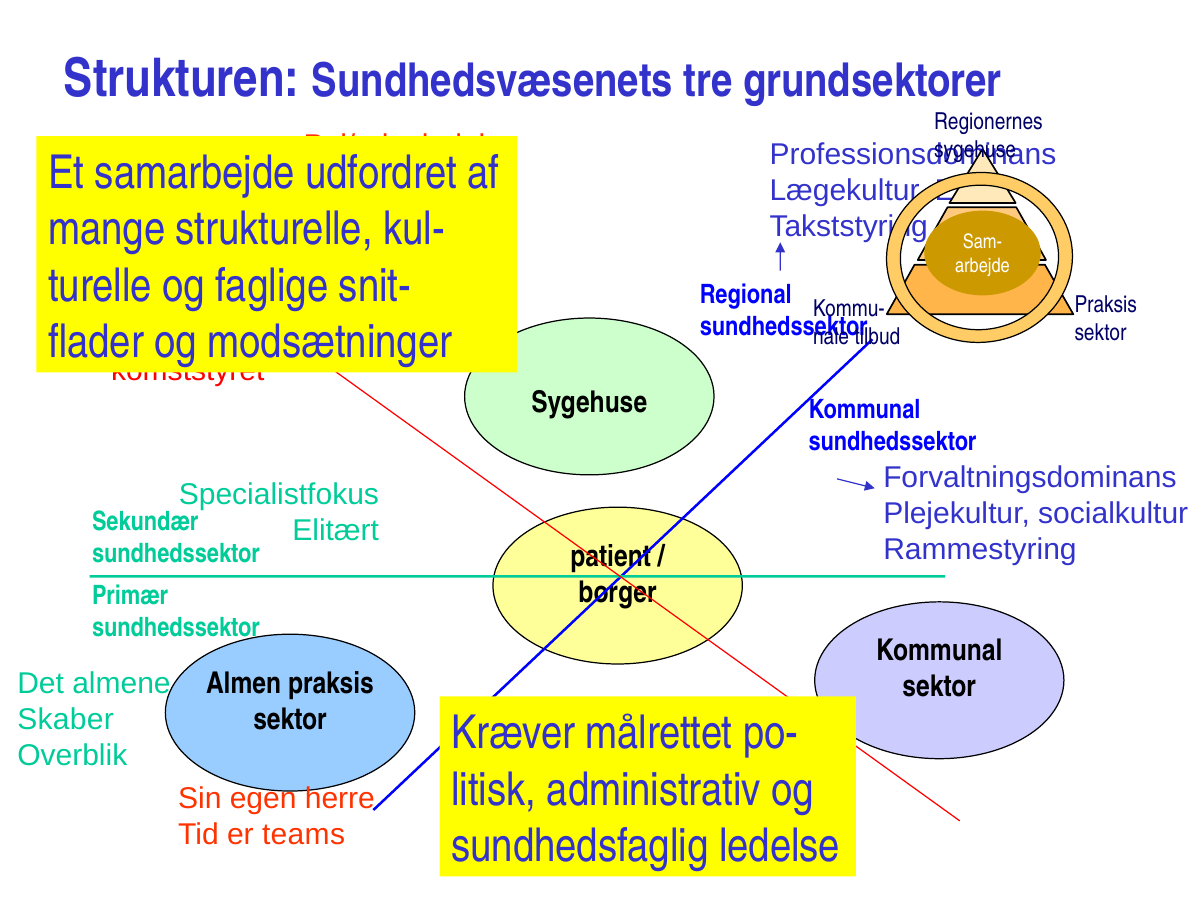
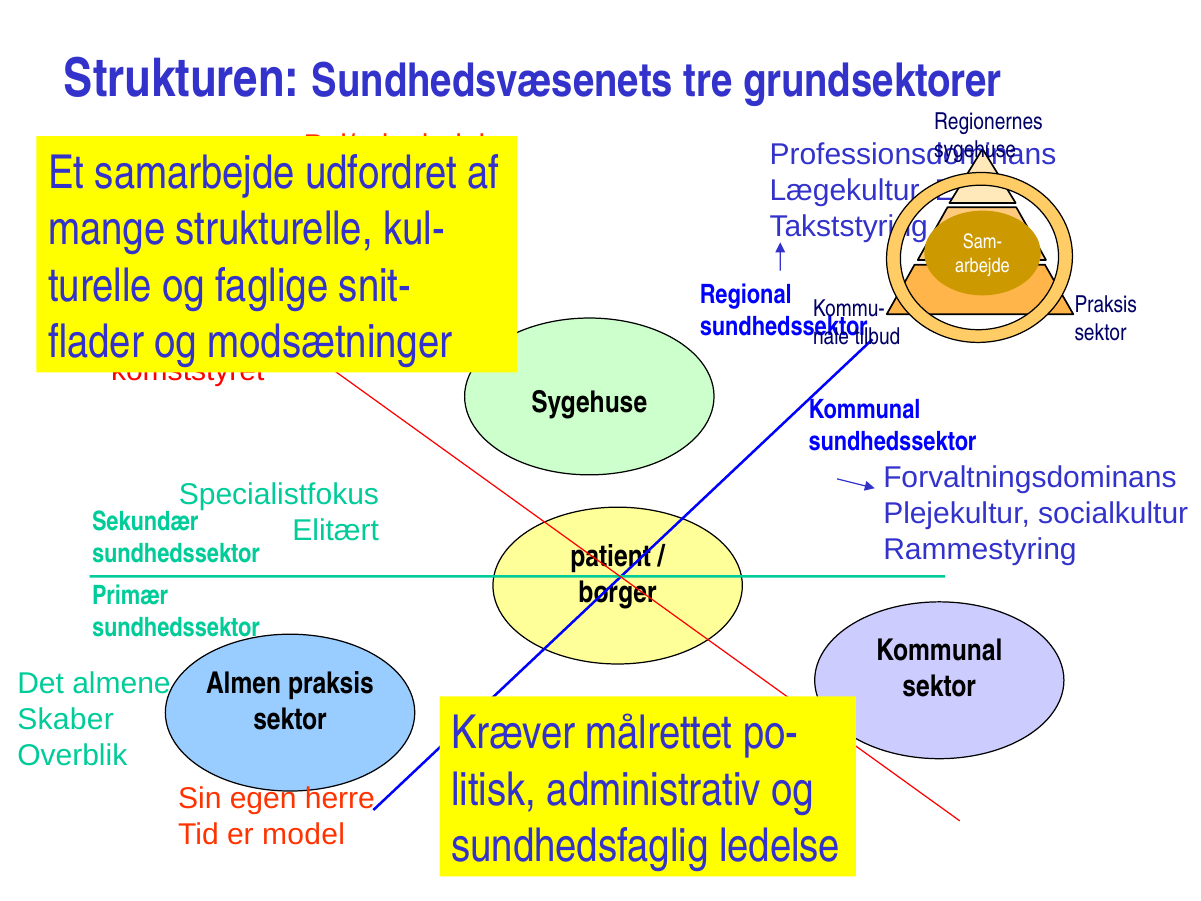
teams: teams -> model
